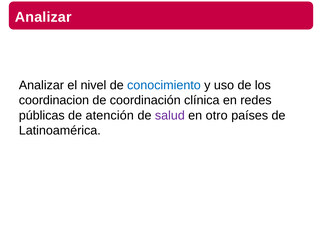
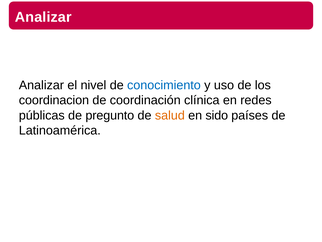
atención: atención -> pregunto
salud colour: purple -> orange
otro: otro -> sido
